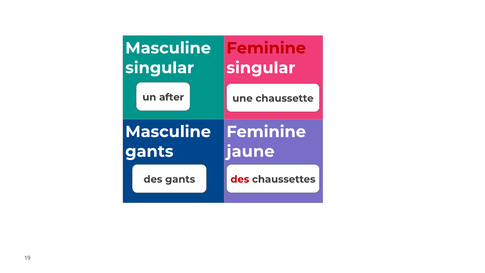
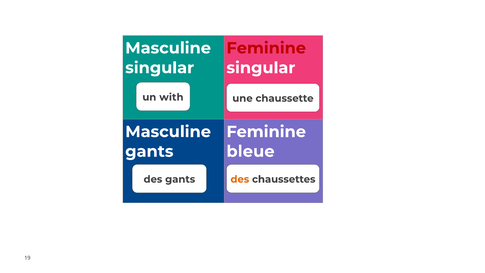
after: after -> with
jaune: jaune -> bleue
des at (240, 179) colour: red -> orange
